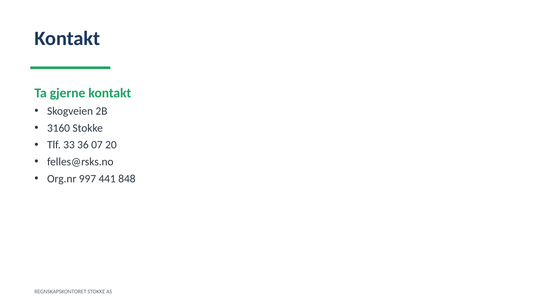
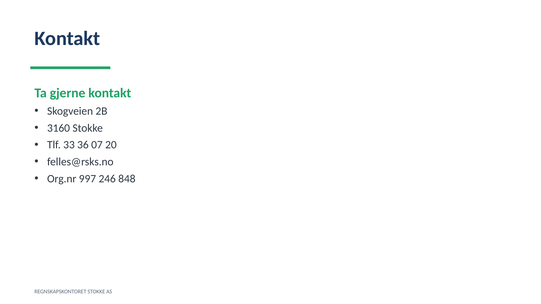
441: 441 -> 246
